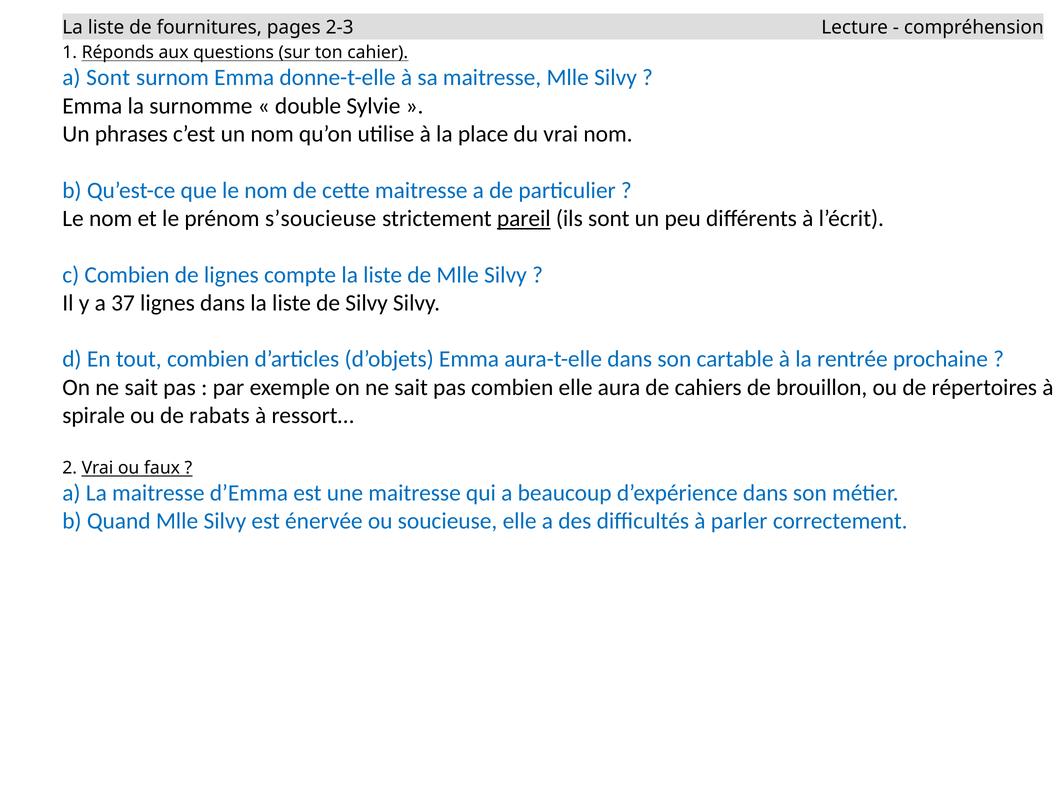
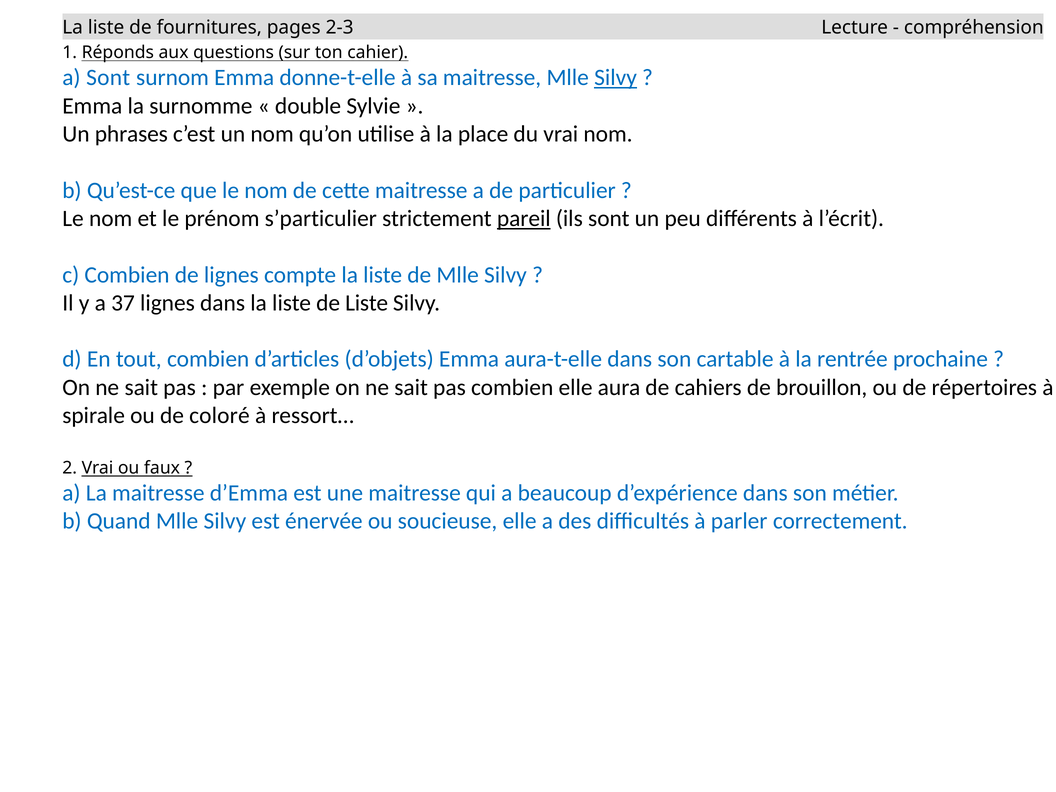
Silvy at (616, 78) underline: none -> present
s’soucieuse: s’soucieuse -> s’particulier
de Silvy: Silvy -> Liste
rabats: rabats -> coloré
